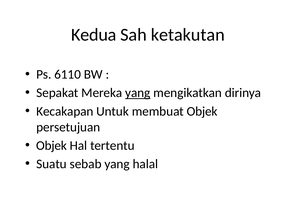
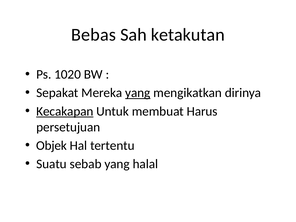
Kedua: Kedua -> Bebas
6110: 6110 -> 1020
Kecakapan underline: none -> present
membuat Objek: Objek -> Harus
